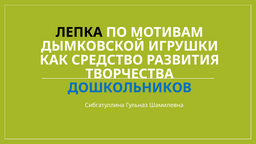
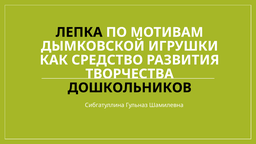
ДОШКОЛЬНИКОВ colour: blue -> black
